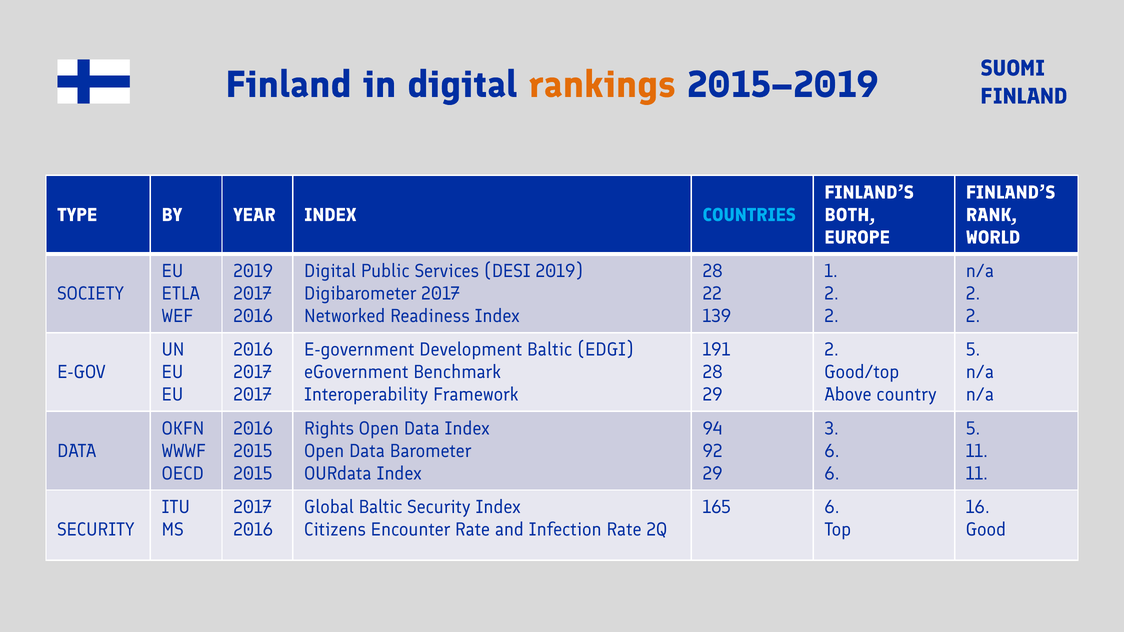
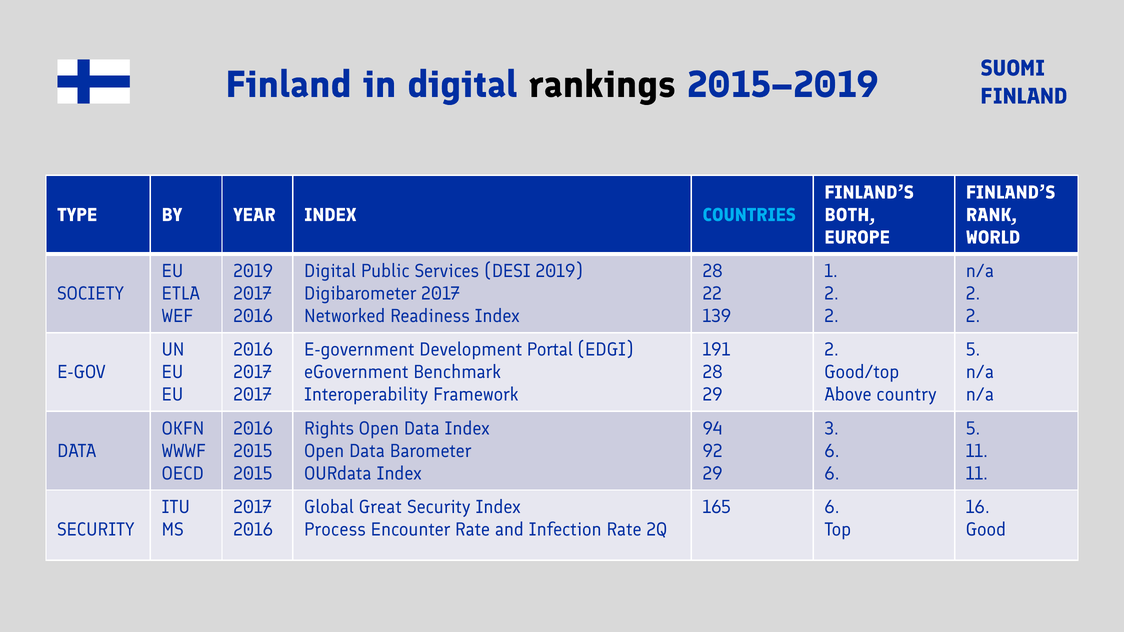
rankings colour: orange -> black
Development Baltic: Baltic -> Portal
Global Baltic: Baltic -> Great
Citizens: Citizens -> Process
